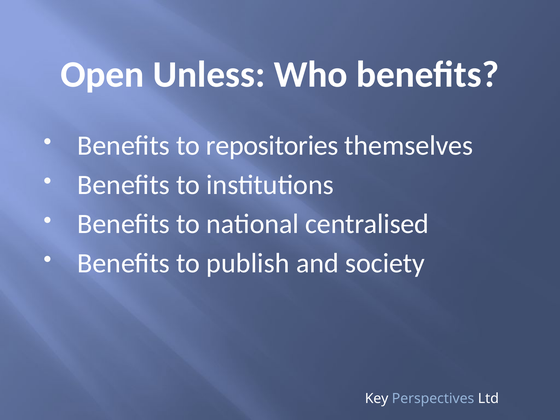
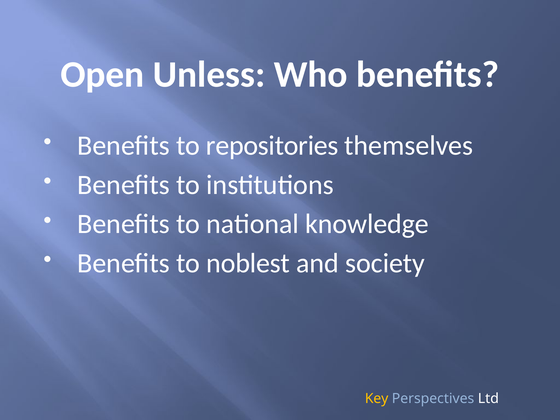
centralised: centralised -> knowledge
publish: publish -> noblest
Key colour: white -> yellow
